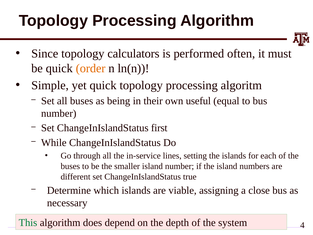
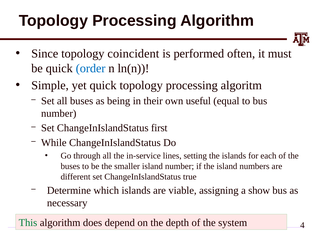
calculators: calculators -> coincident
order colour: orange -> blue
close: close -> show
